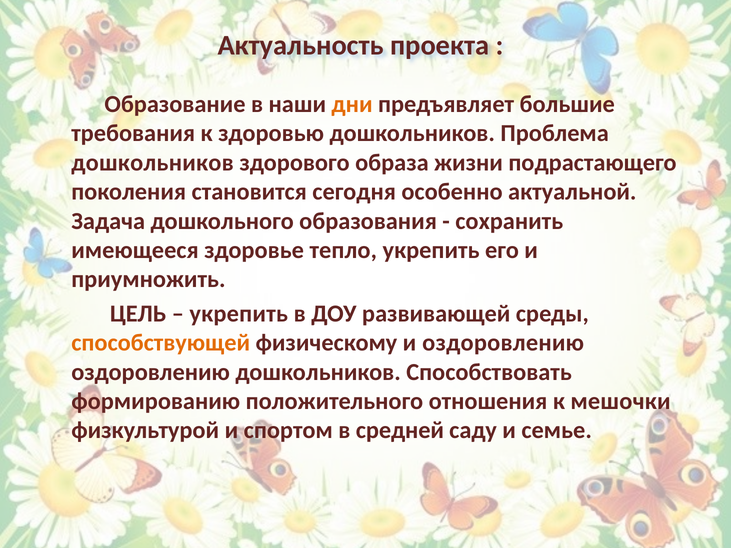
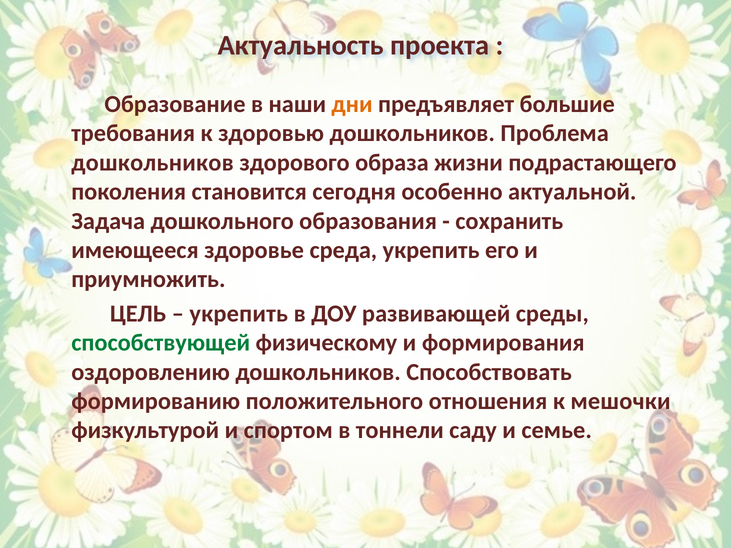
тепло: тепло -> среда
способствующей colour: orange -> green
и оздоровлению: оздоровлению -> формирования
средней: средней -> тоннели
